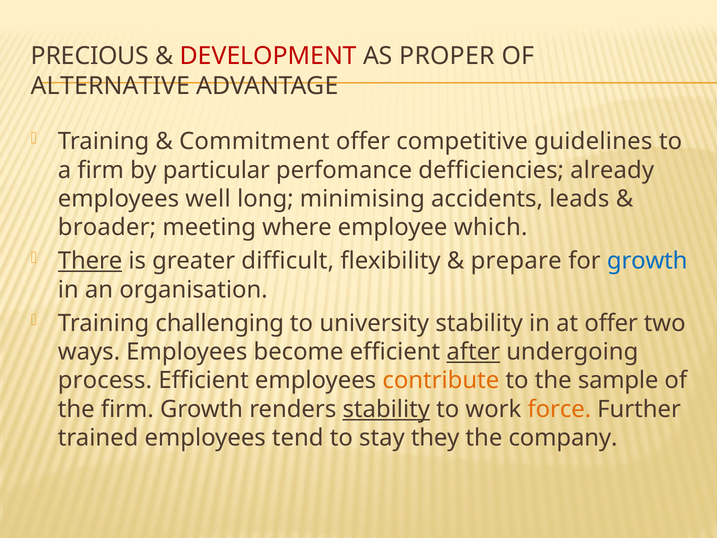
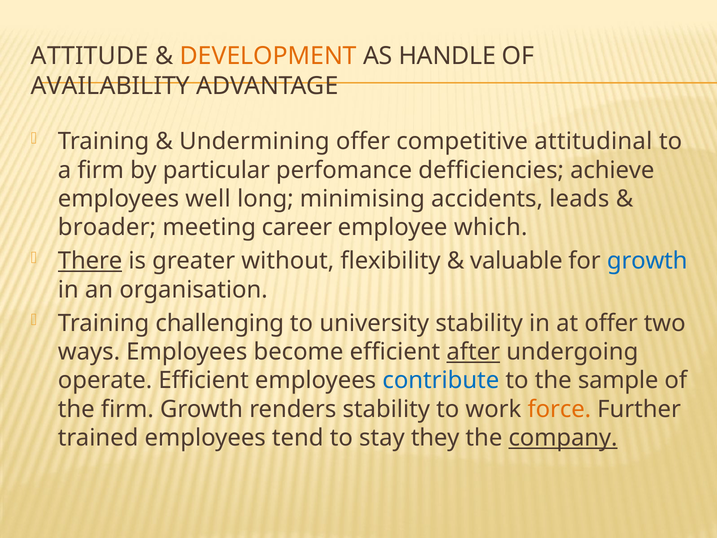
PRECIOUS: PRECIOUS -> ATTITUDE
DEVELOPMENT colour: red -> orange
PROPER: PROPER -> HANDLE
ALTERNATIVE: ALTERNATIVE -> AVAILABILITY
Commitment: Commitment -> Undermining
guidelines: guidelines -> attitudinal
already: already -> achieve
where: where -> career
difficult: difficult -> without
prepare: prepare -> valuable
process: process -> operate
contribute colour: orange -> blue
stability at (386, 409) underline: present -> none
company underline: none -> present
